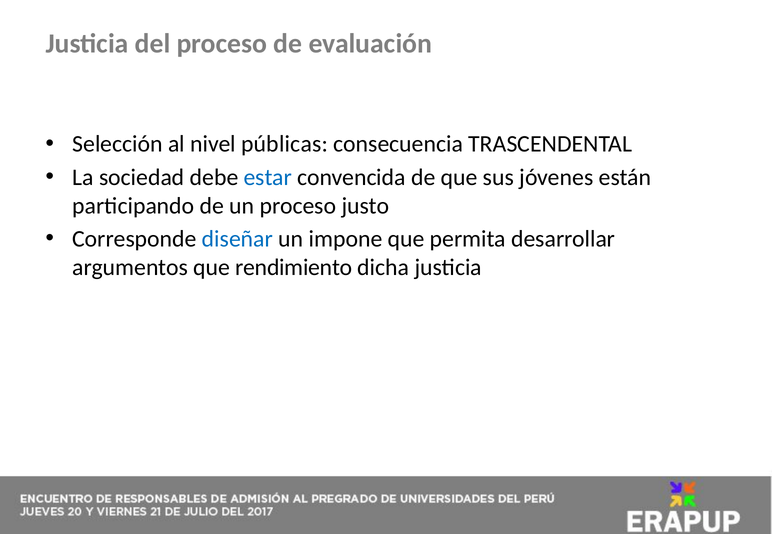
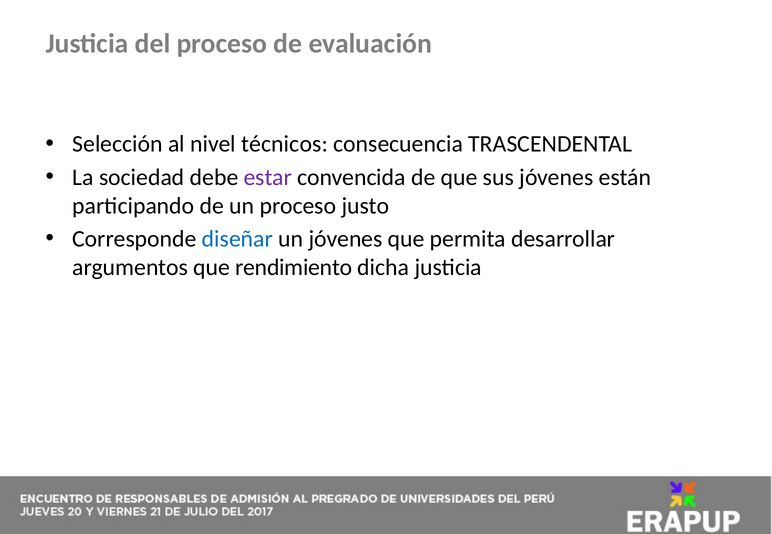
públicas: públicas -> técnicos
estar colour: blue -> purple
un impone: impone -> jóvenes
